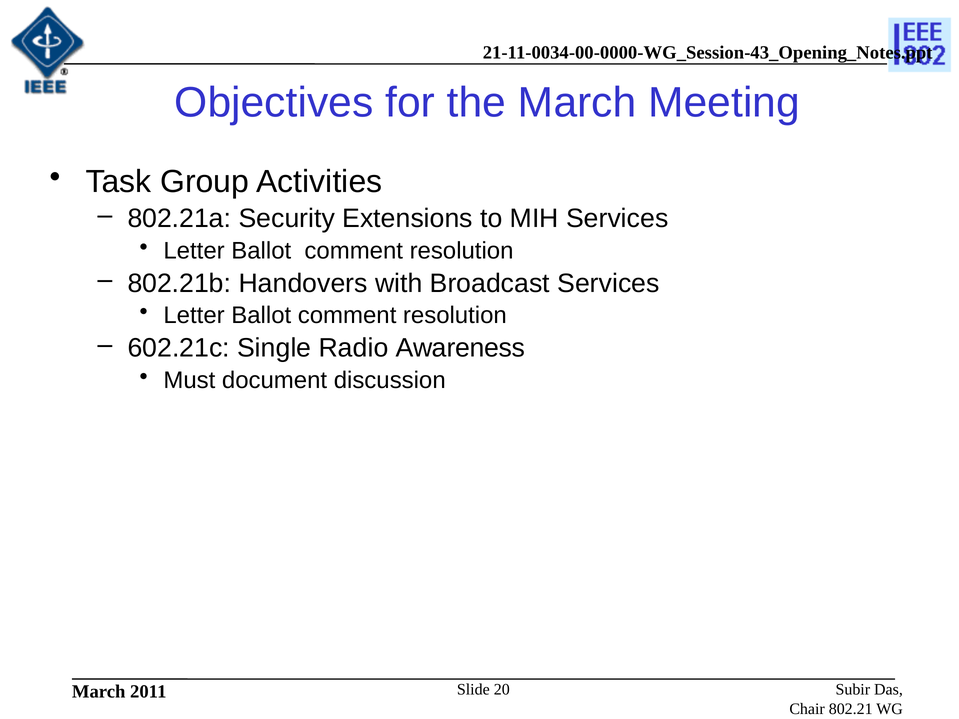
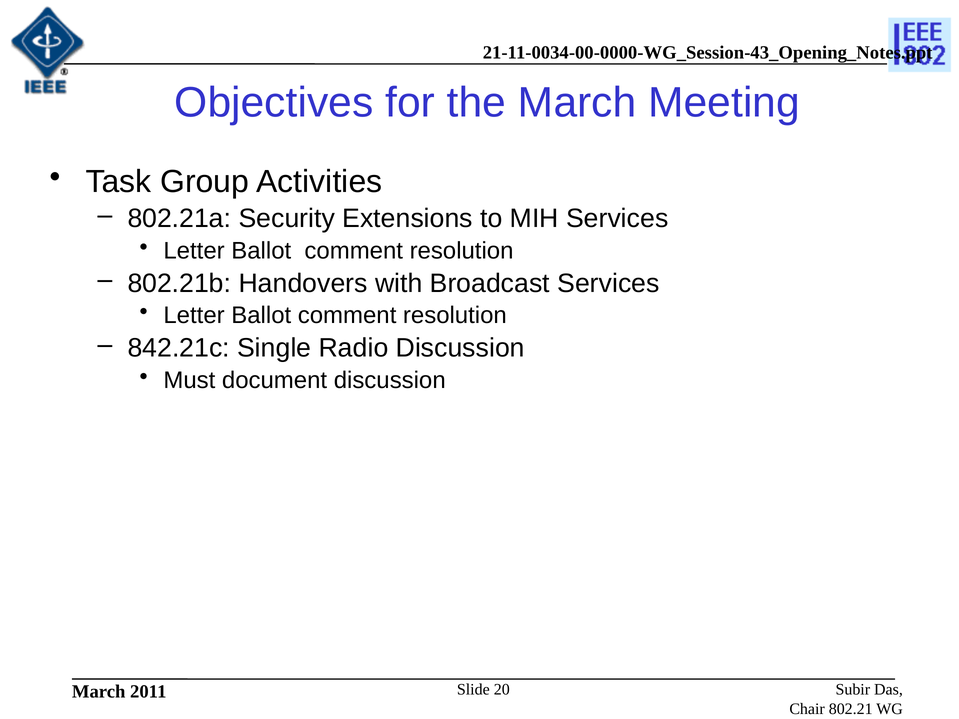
602.21c: 602.21c -> 842.21c
Radio Awareness: Awareness -> Discussion
